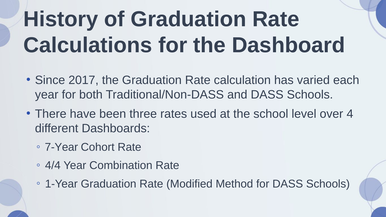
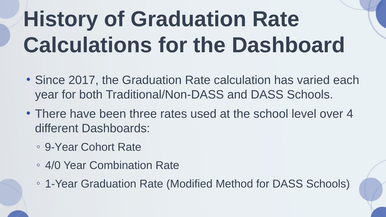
7-Year: 7-Year -> 9-Year
4/4: 4/4 -> 4/0
